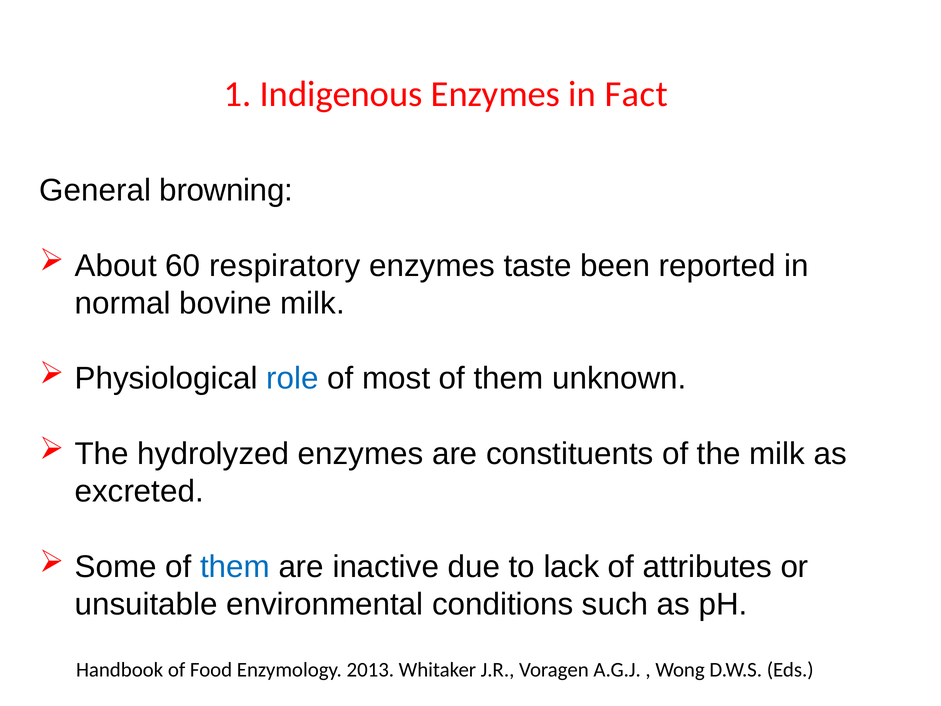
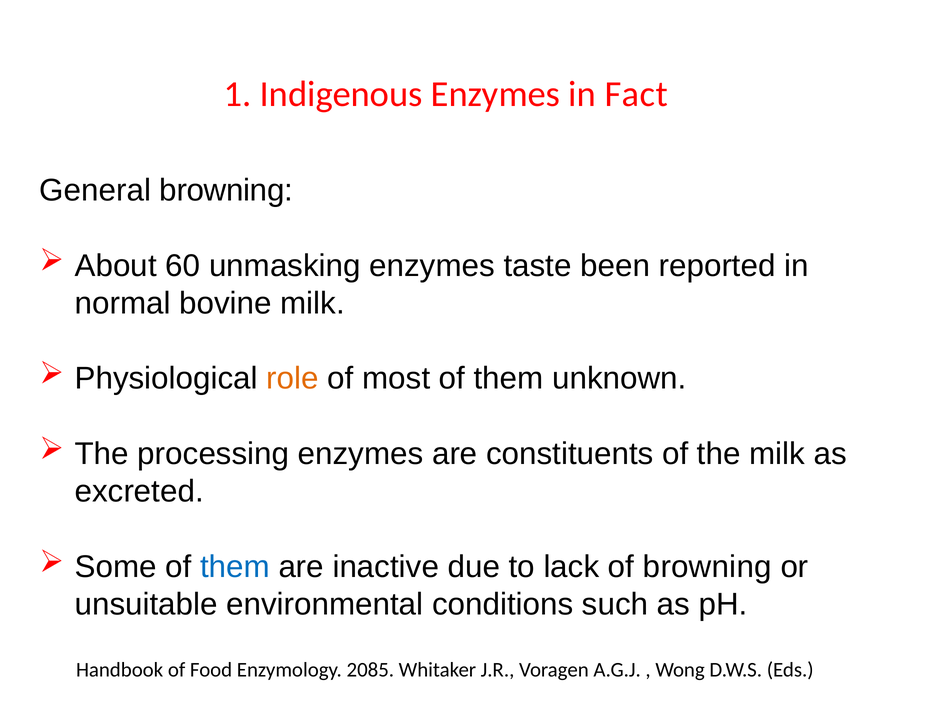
respiratory: respiratory -> unmasking
role colour: blue -> orange
hydrolyzed: hydrolyzed -> processing
of attributes: attributes -> browning
2013: 2013 -> 2085
